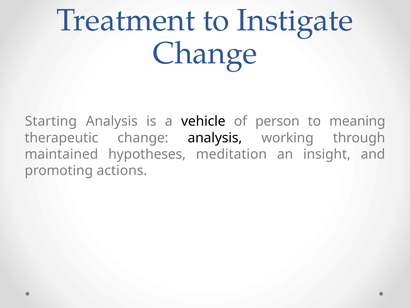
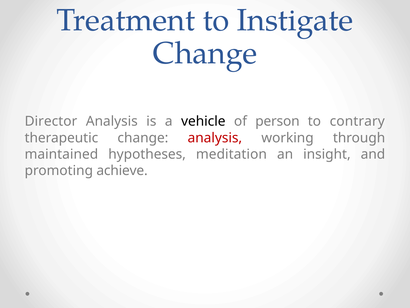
Starting: Starting -> Director
meaning: meaning -> contrary
analysis at (215, 138) colour: black -> red
actions: actions -> achieve
